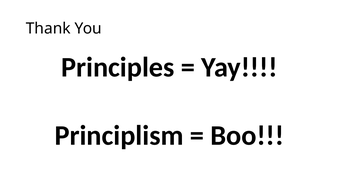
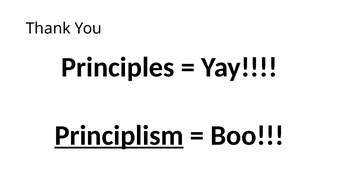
Principlism underline: none -> present
